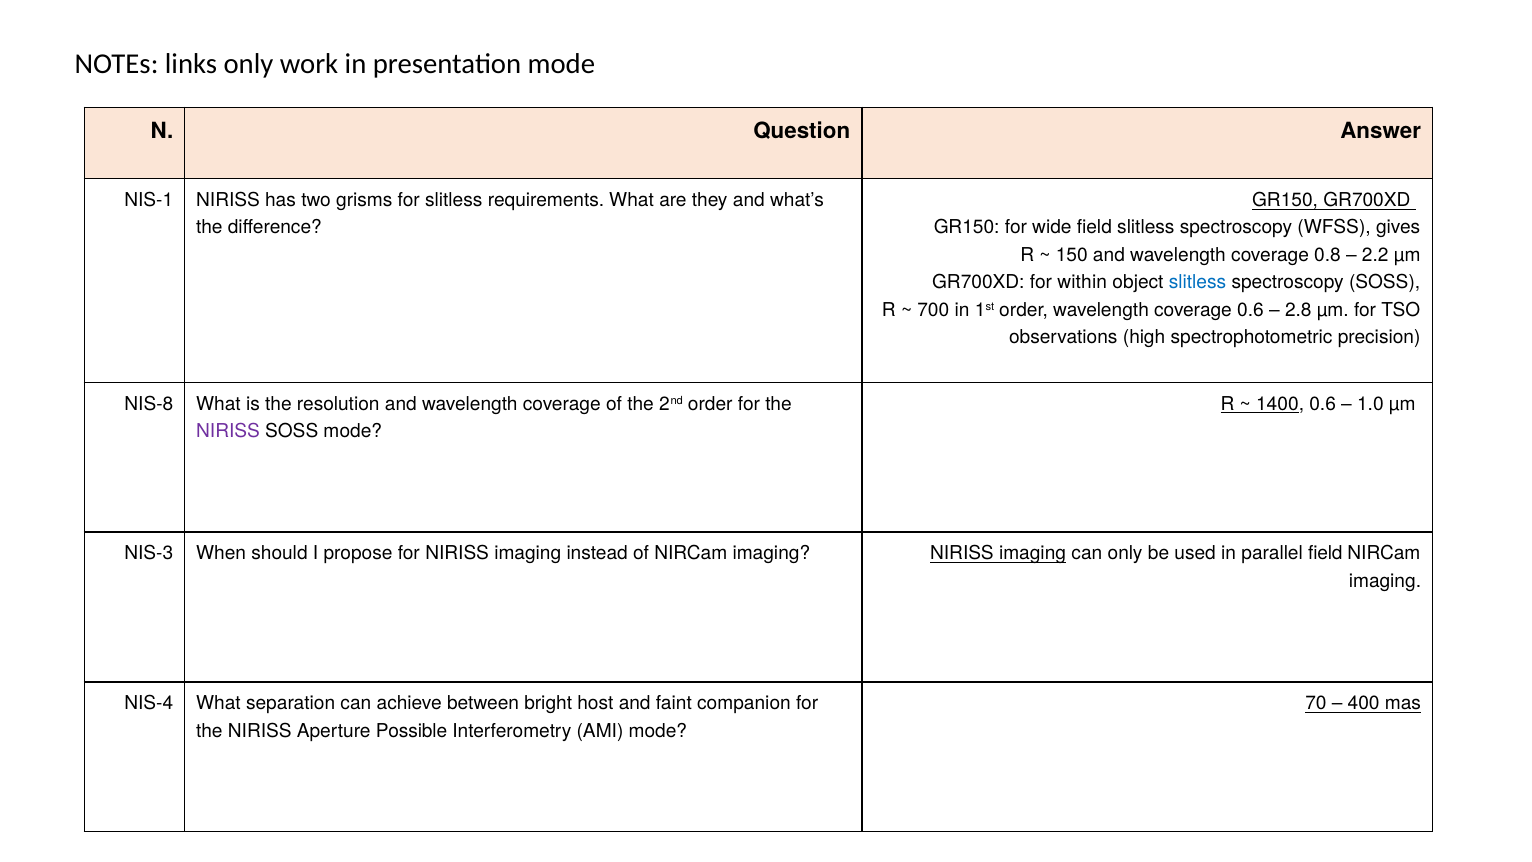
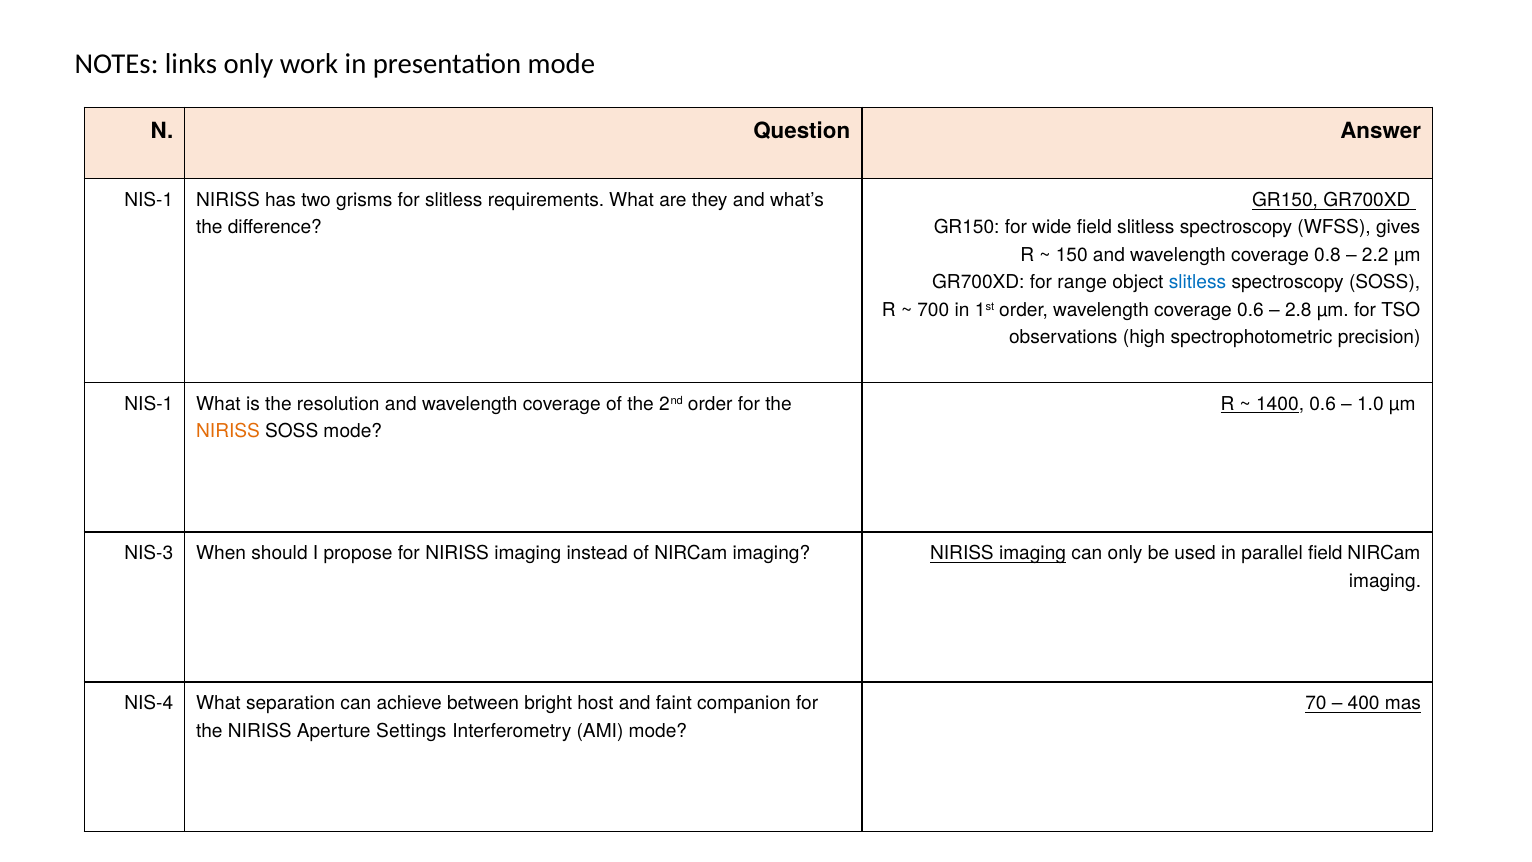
within: within -> range
NIS-8 at (149, 404): NIS-8 -> NIS-1
NIRISS at (228, 431) colour: purple -> orange
Possible: Possible -> Settings
